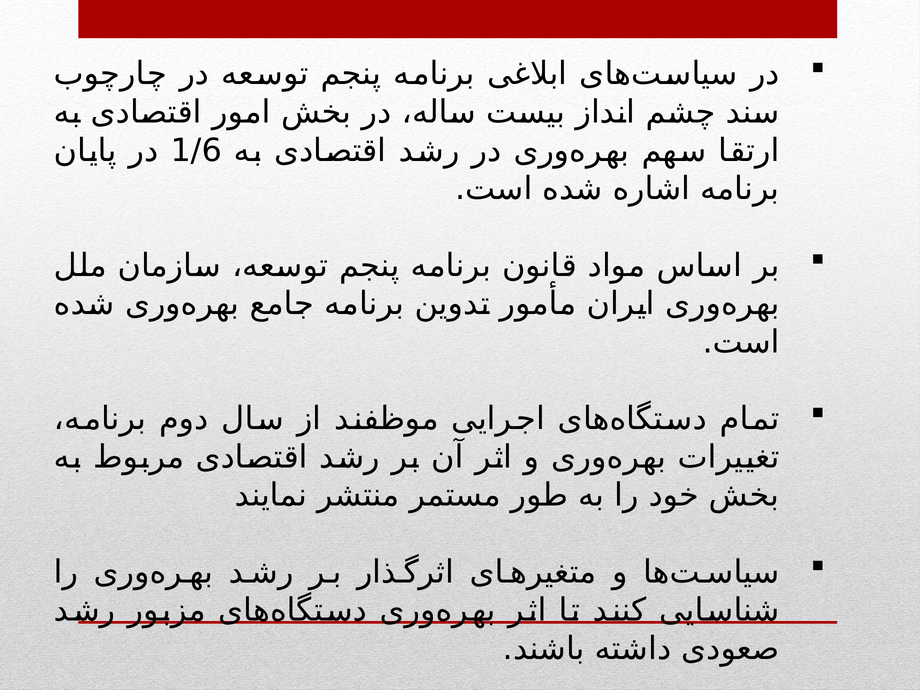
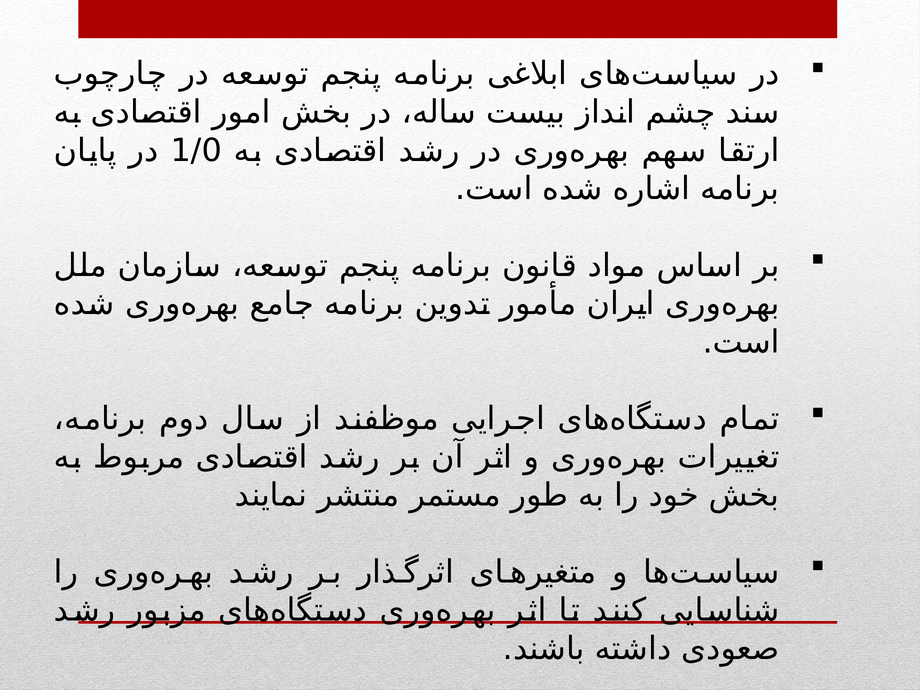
1/6: 1/6 -> 1/0
